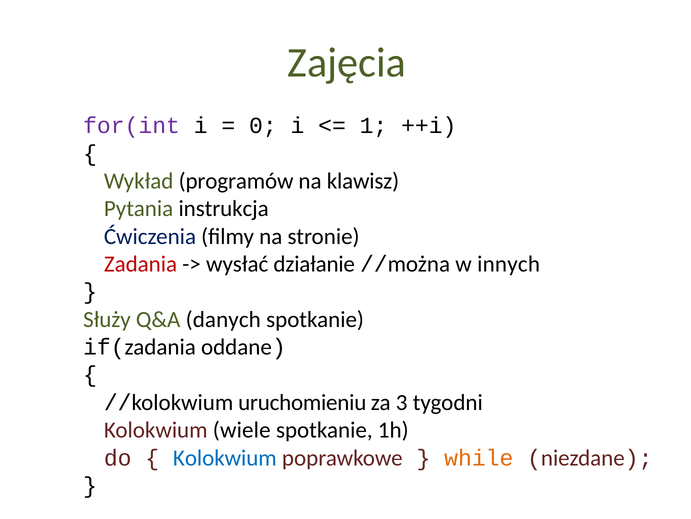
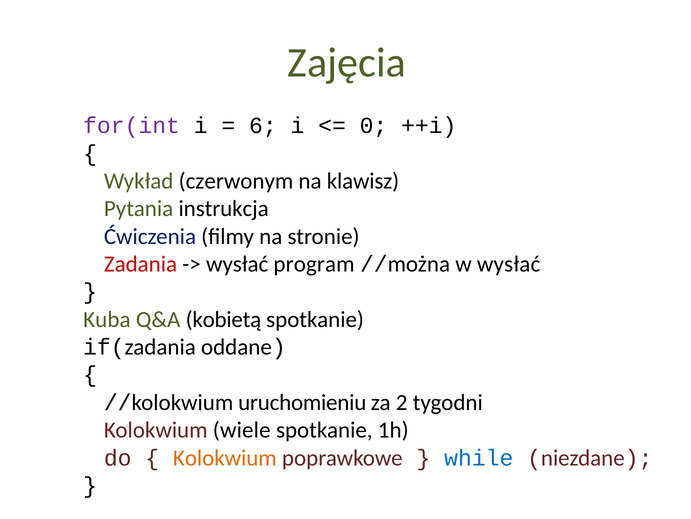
0: 0 -> 6
1: 1 -> 0
programów: programów -> czerwonym
działanie: działanie -> program
w innych: innych -> wysłać
Służy: Służy -> Kuba
danych: danych -> kobietą
3: 3 -> 2
Kolokwium at (225, 457) colour: blue -> orange
while colour: orange -> blue
